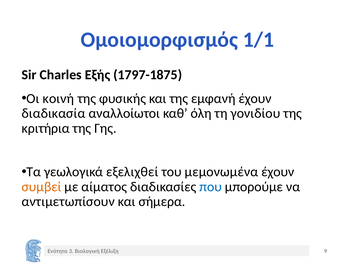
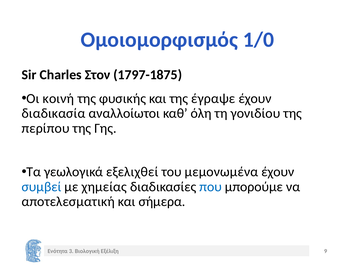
1/1: 1/1 -> 1/0
Εξής: Εξής -> Στον
εμφανή: εμφανή -> έγραψε
κριτήρια: κριτήρια -> περίπου
συμβεί colour: orange -> blue
αίματος: αίματος -> χημείας
αντιμετωπίσουν: αντιμετωπίσουν -> αποτελεσματική
